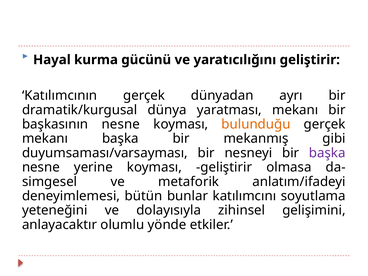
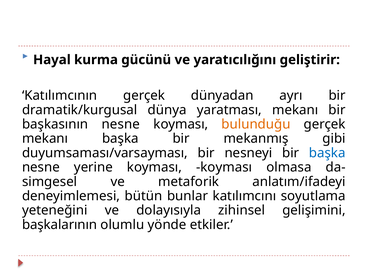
başka at (327, 153) colour: purple -> blue
koyması geliştirir: geliştirir -> koyması
anlayacaktır: anlayacaktır -> başkalarının
